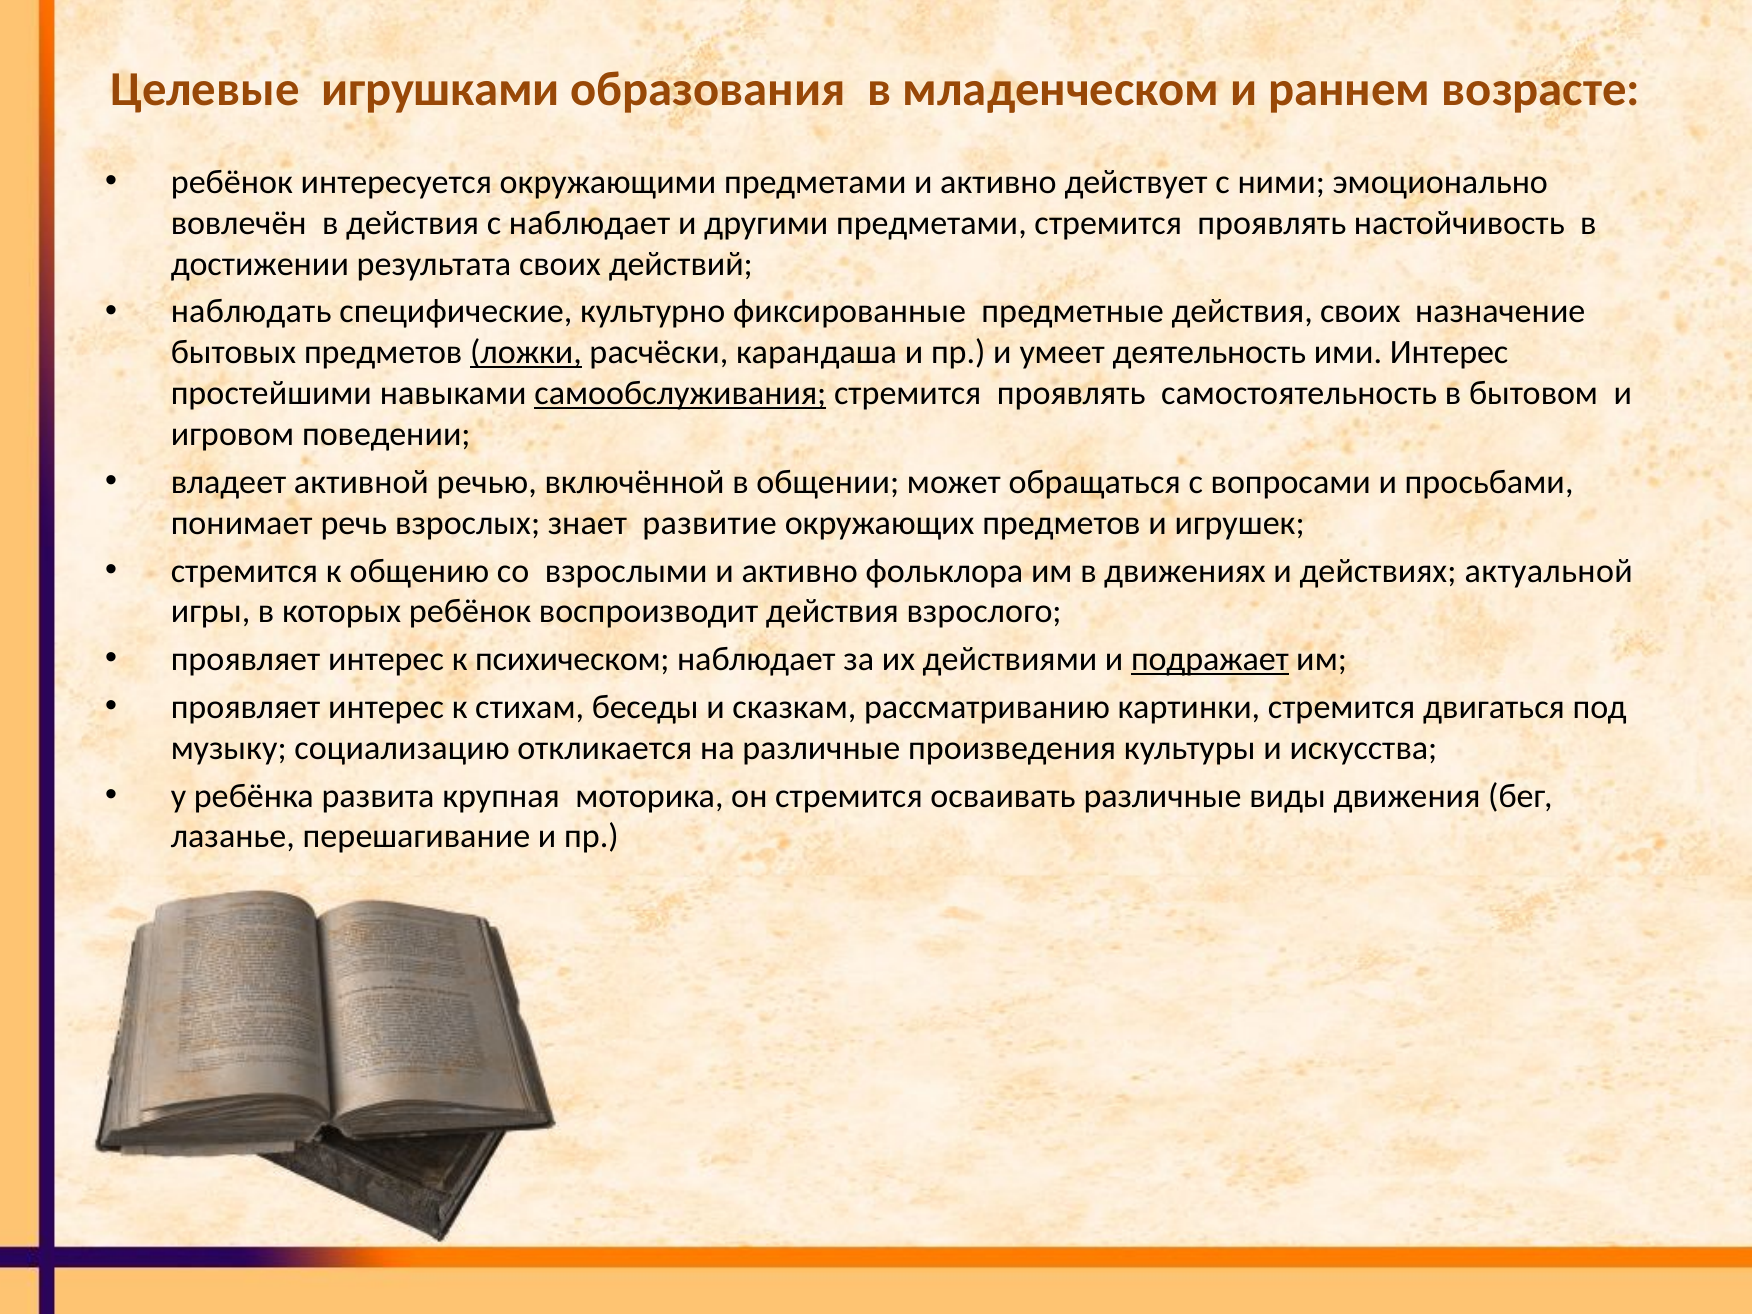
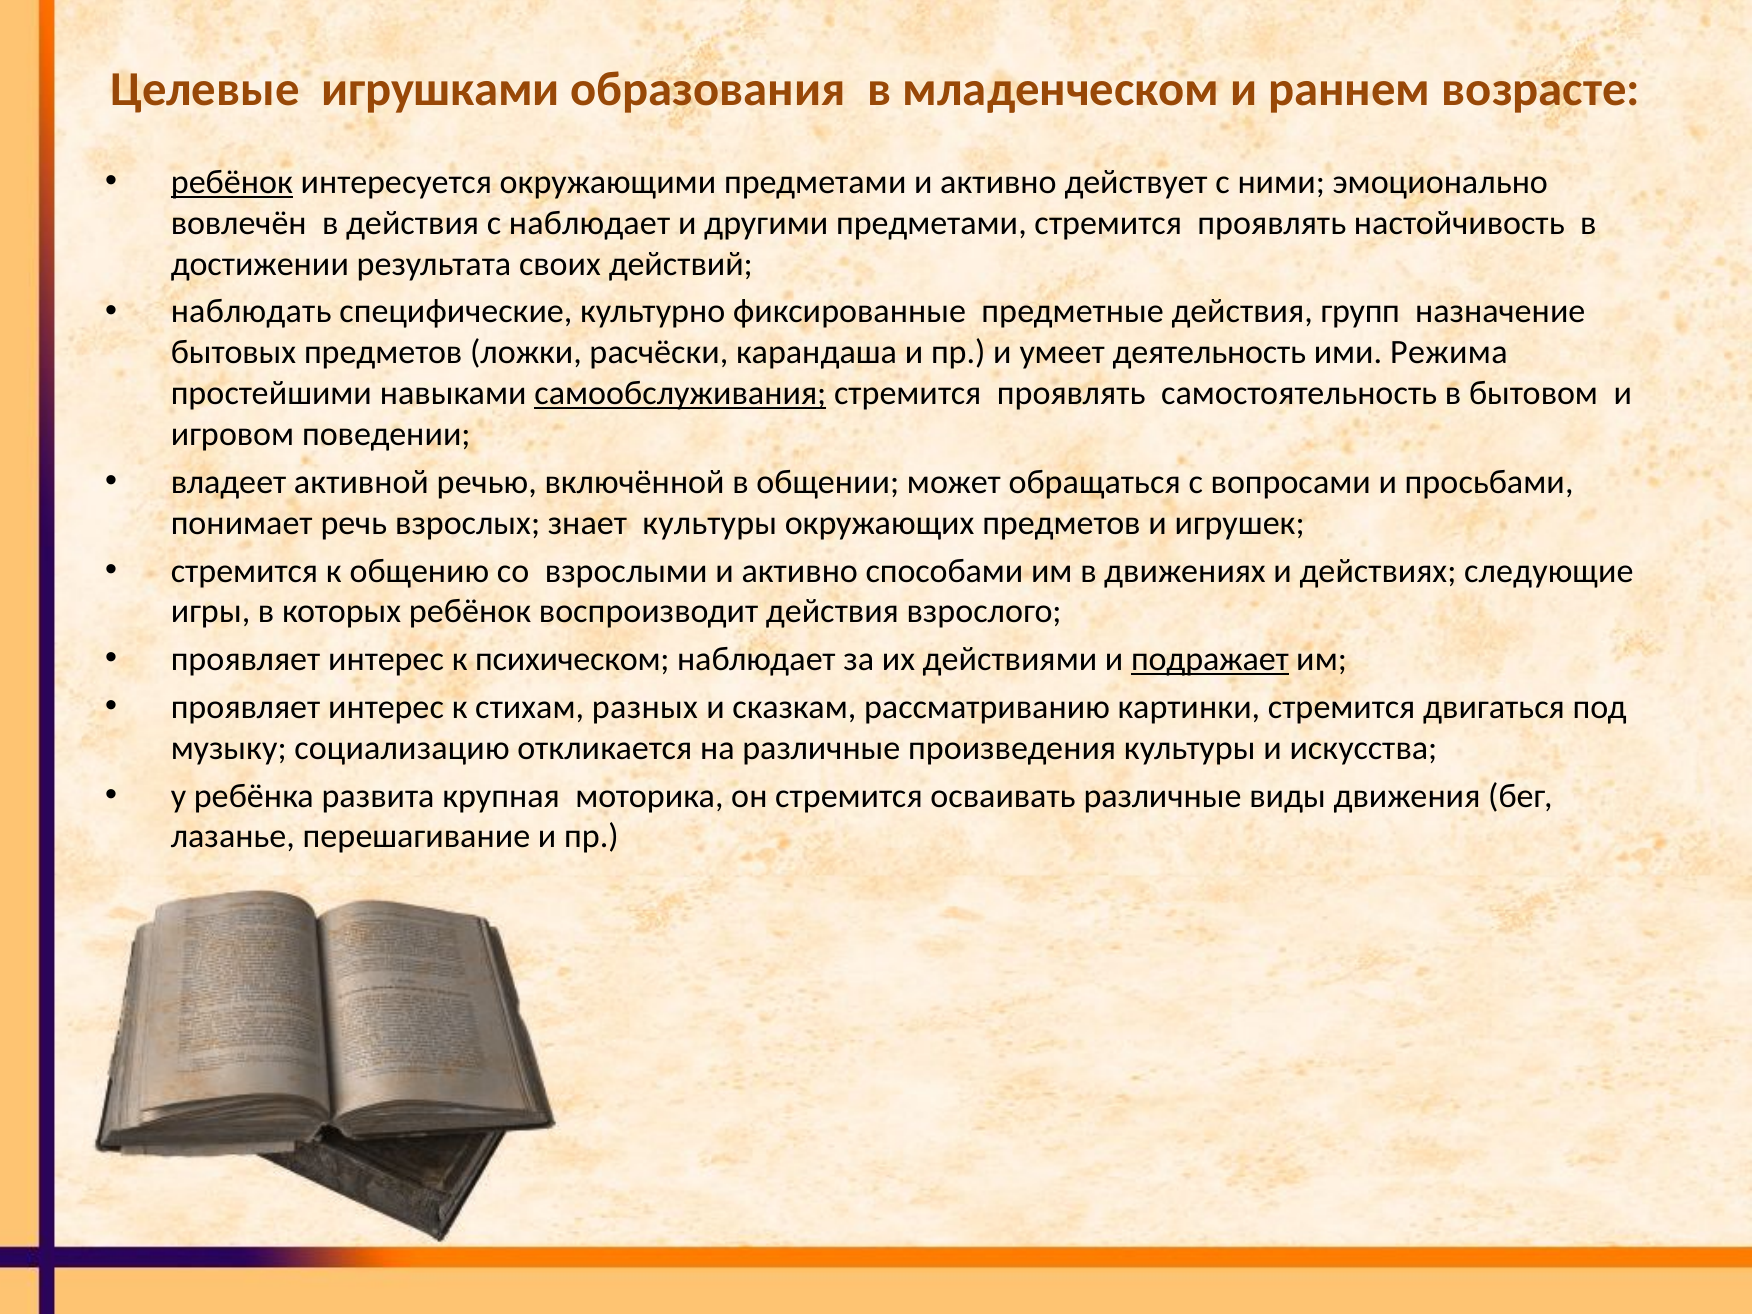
ребёнок at (232, 182) underline: none -> present
действия своих: своих -> групп
ложки underline: present -> none
ими Интерес: Интерес -> Режима
знает развитие: развитие -> культуры
фольклора: фольклора -> способами
актуальной: актуальной -> следующие
беседы: беседы -> разных
